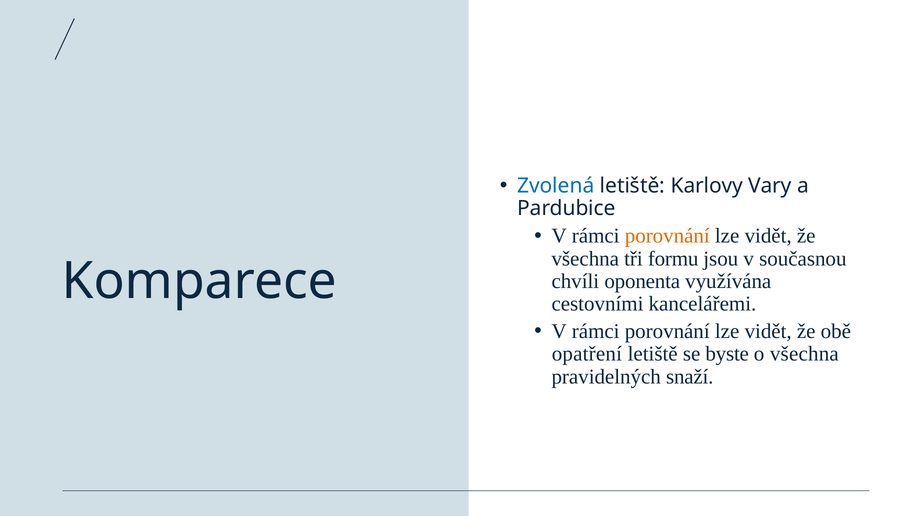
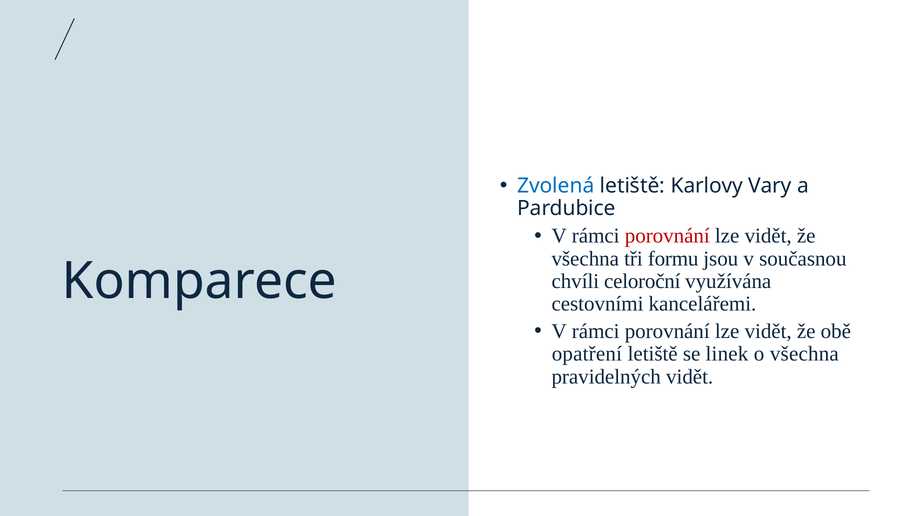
porovnání at (667, 236) colour: orange -> red
oponenta: oponenta -> celoroční
byste: byste -> linek
pravidelných snaží: snaží -> vidět
